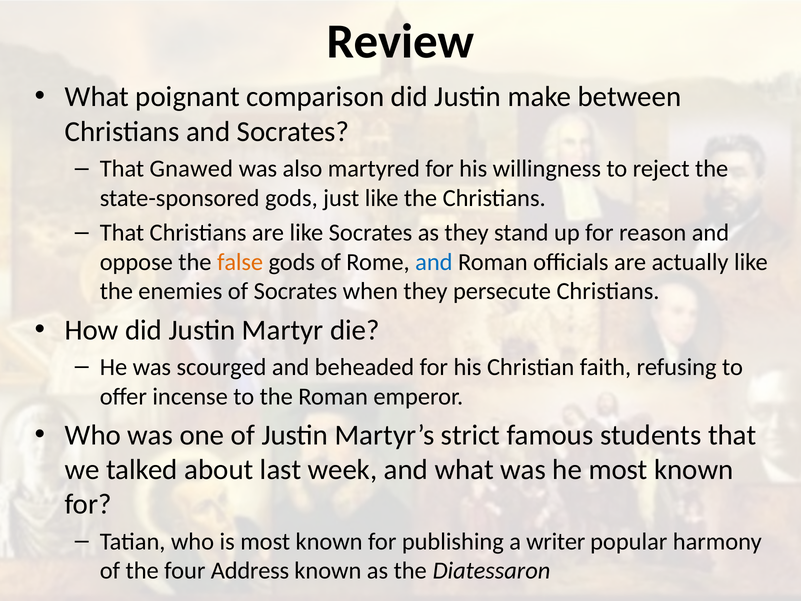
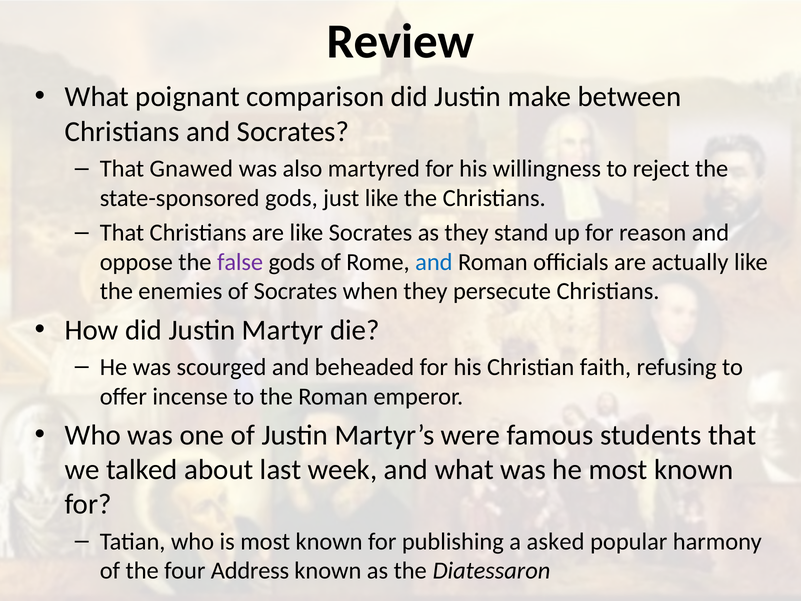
false colour: orange -> purple
strict: strict -> were
writer: writer -> asked
